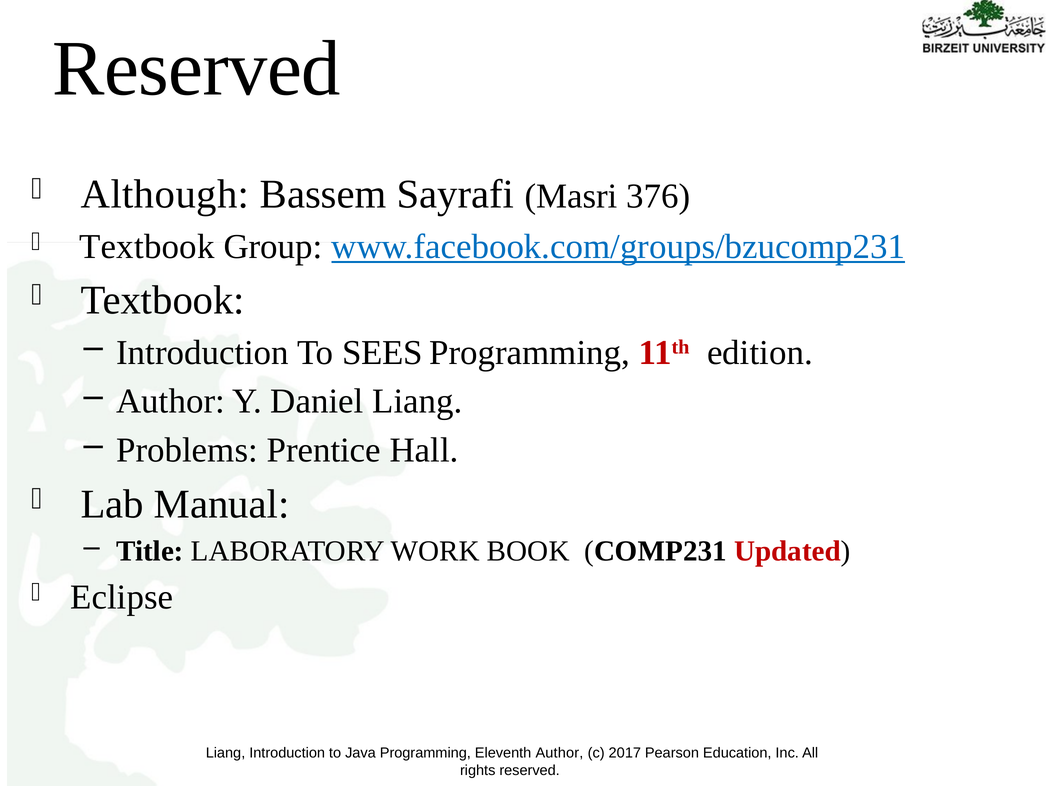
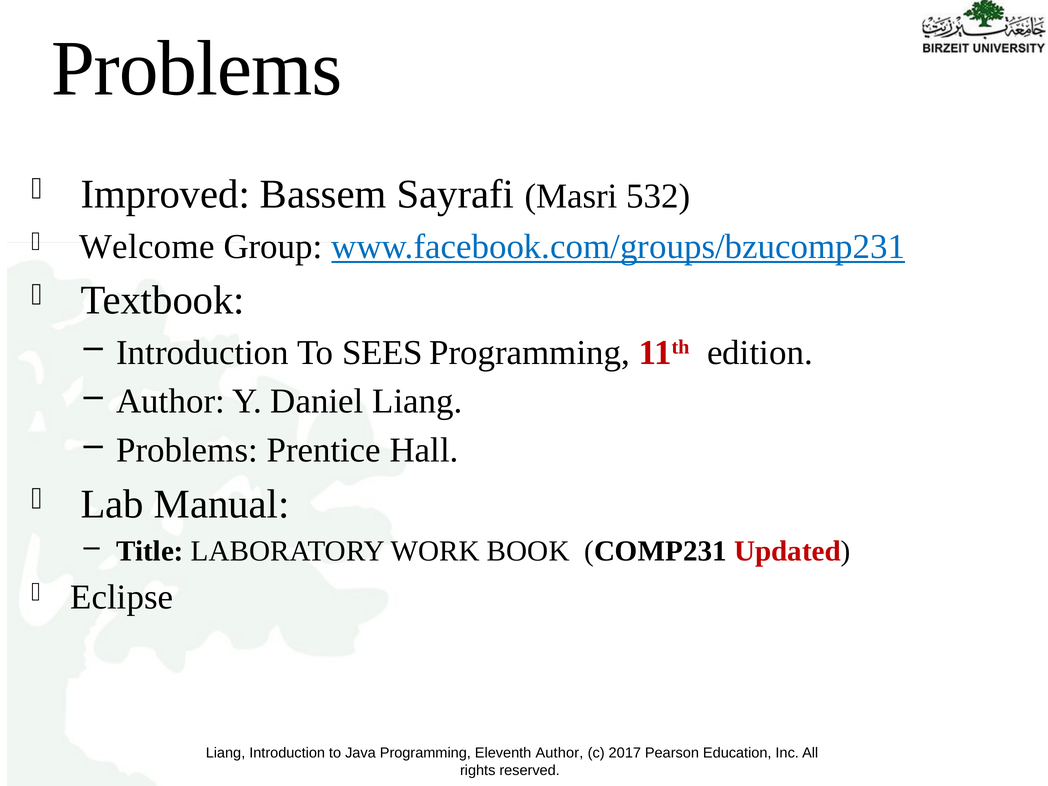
Reserved at (197, 69): Reserved -> Problems
Although: Although -> Improved
376: 376 -> 532
Textbook at (147, 247): Textbook -> Welcome
